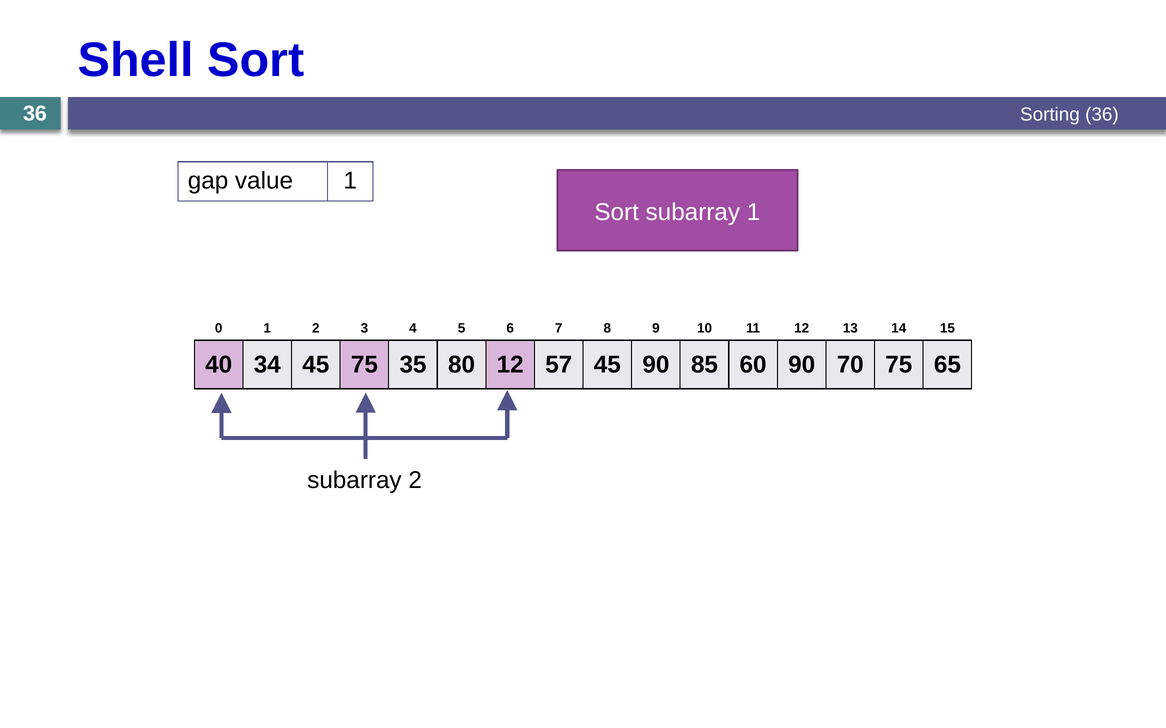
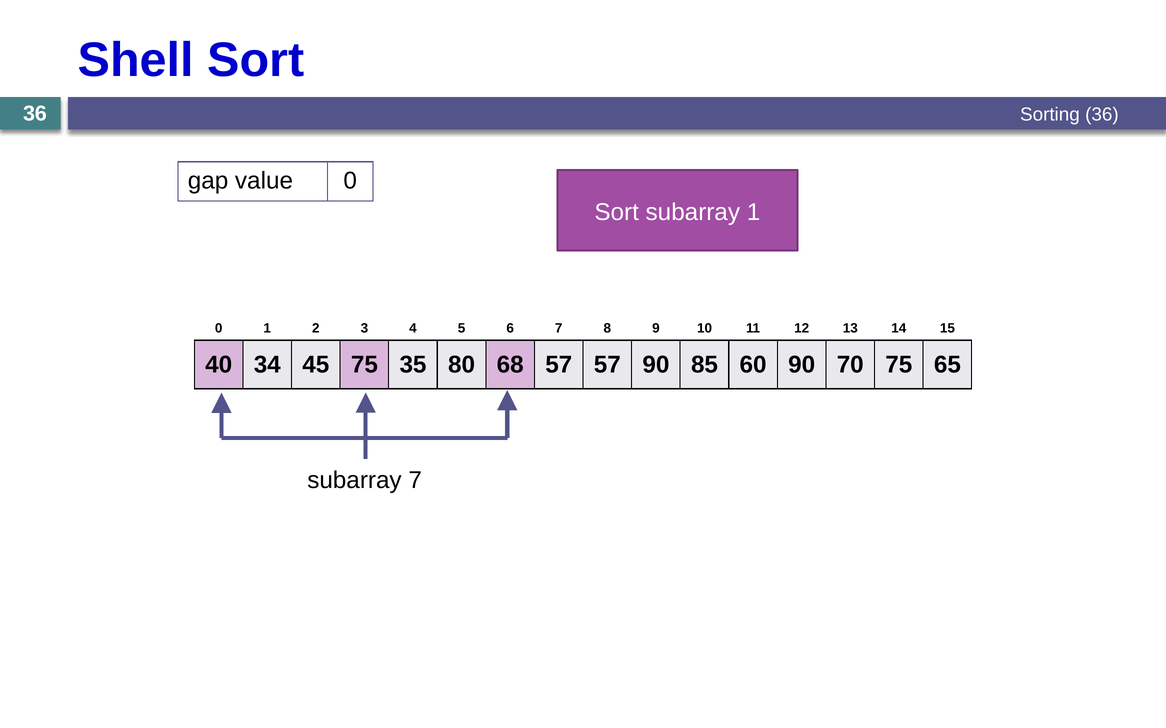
value 1: 1 -> 0
80 12: 12 -> 68
57 45: 45 -> 57
subarray 2: 2 -> 7
